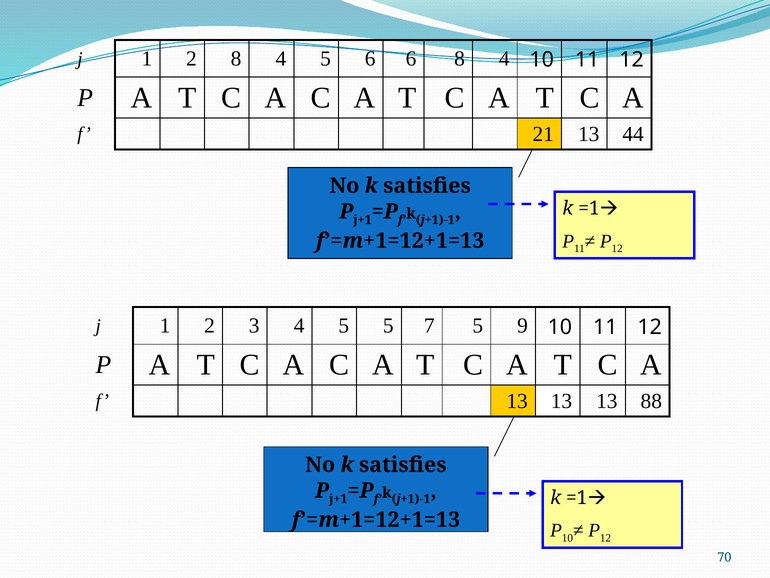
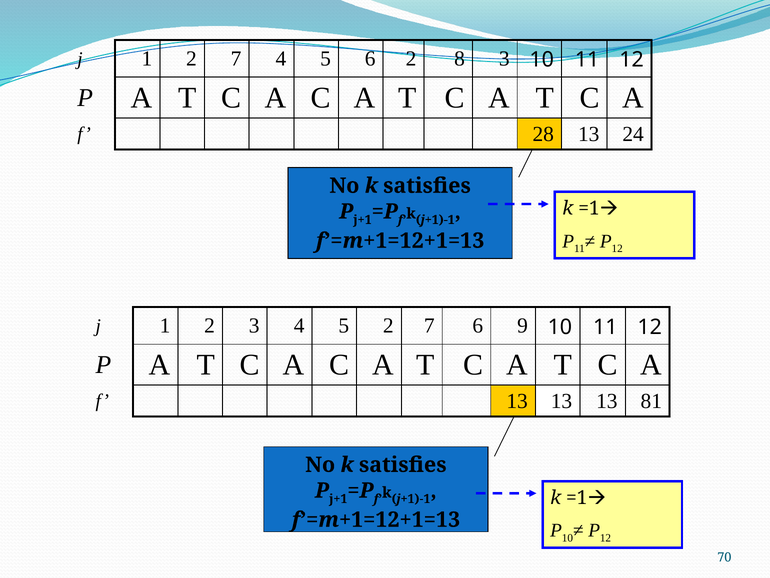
1 2 8: 8 -> 7
6 6: 6 -> 2
4 at (504, 59): 4 -> 3
21: 21 -> 28
44: 44 -> 24
5 5: 5 -> 2
7 5: 5 -> 6
88: 88 -> 81
